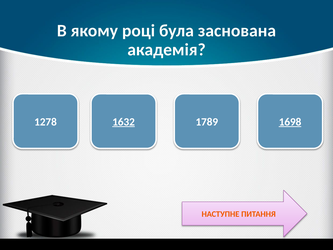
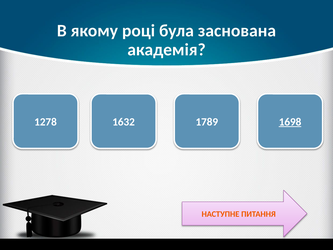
1632 underline: present -> none
